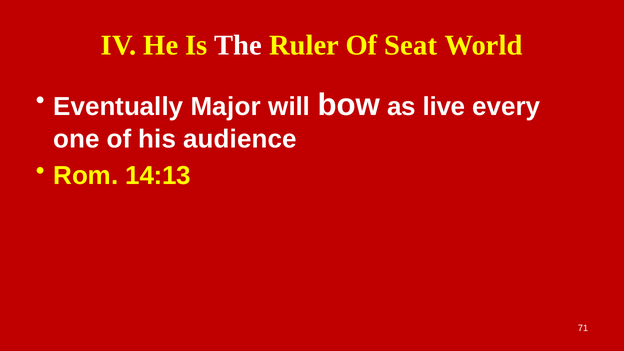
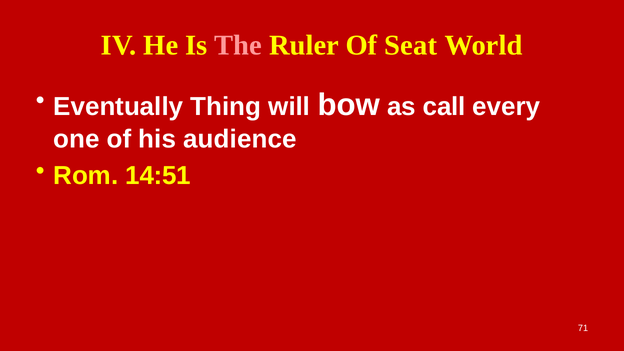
The colour: white -> pink
Major: Major -> Thing
live: live -> call
14:13: 14:13 -> 14:51
